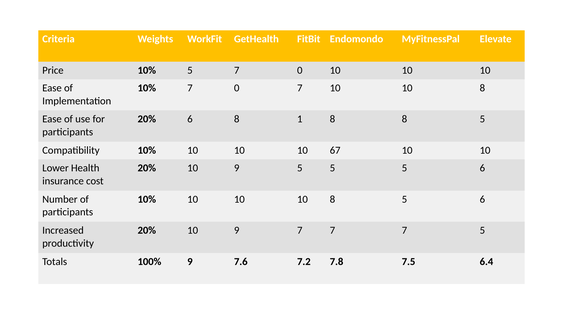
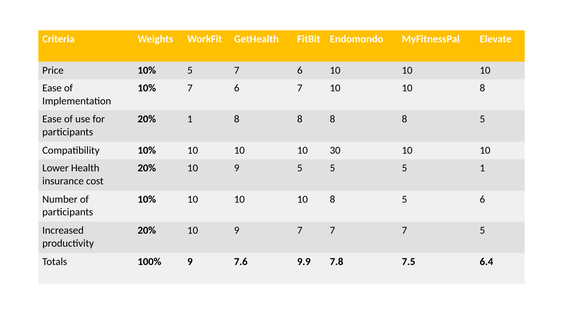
5 7 0: 0 -> 6
10% 7 0: 0 -> 6
20% 6: 6 -> 1
1 at (300, 119): 1 -> 8
67: 67 -> 30
5 5 6: 6 -> 1
7.2: 7.2 -> 9.9
